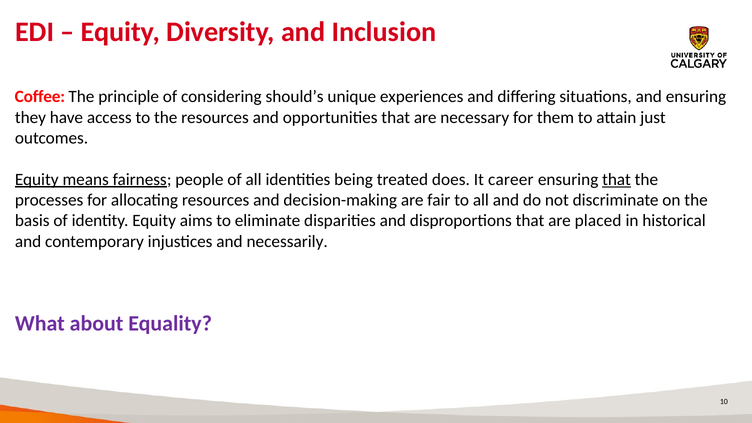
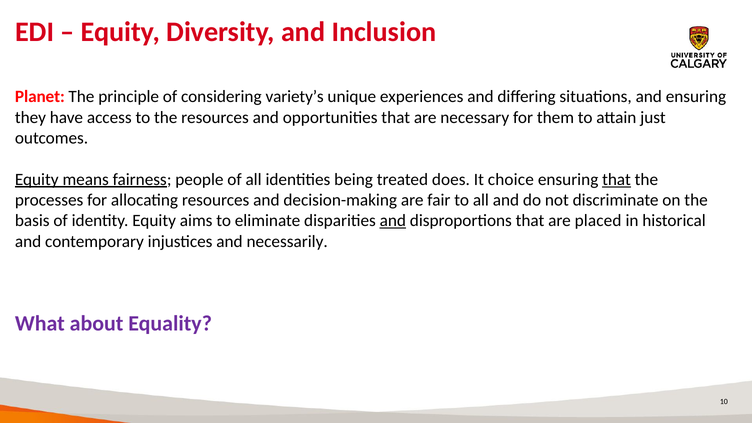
Coffee: Coffee -> Planet
should’s: should’s -> variety’s
career: career -> choice
and at (393, 221) underline: none -> present
